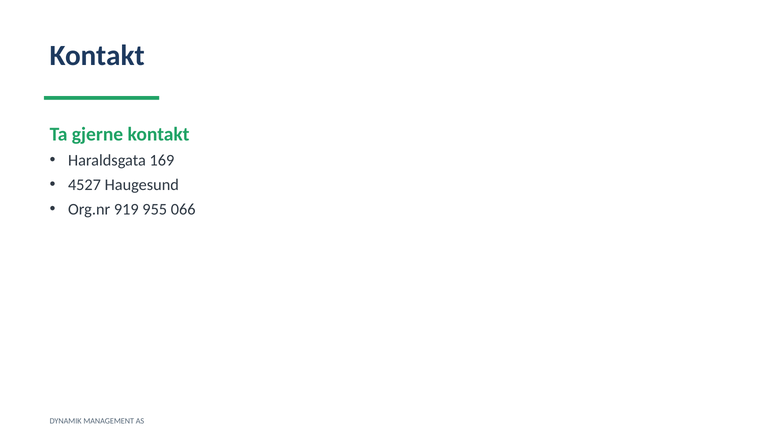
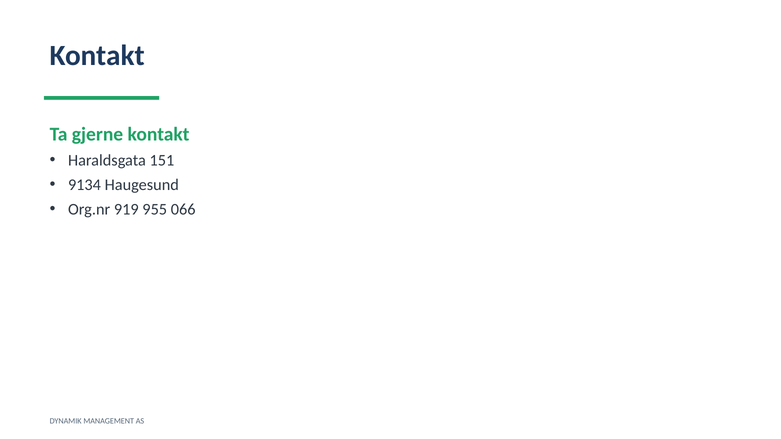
169: 169 -> 151
4527: 4527 -> 9134
